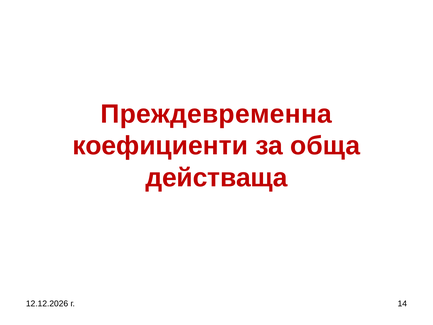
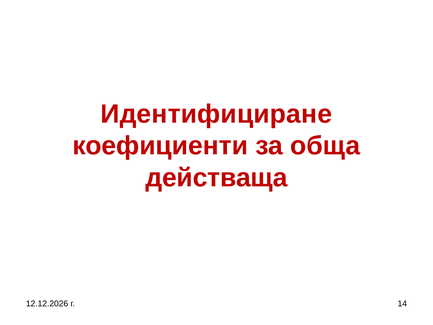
Преждевременна: Преждевременна -> Идентифициране
